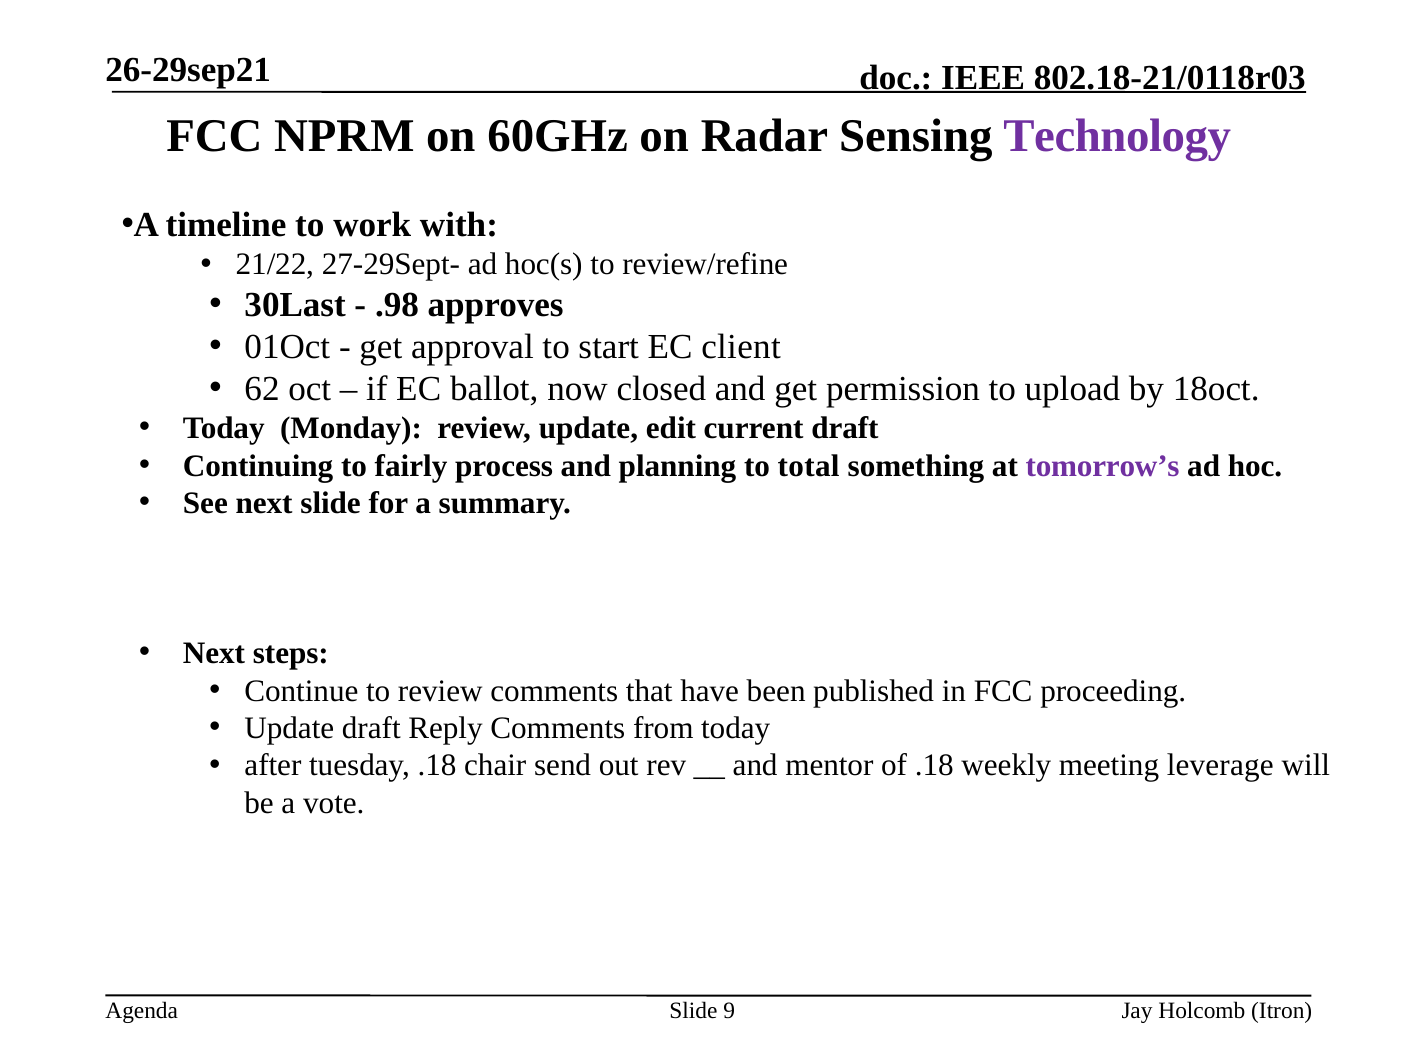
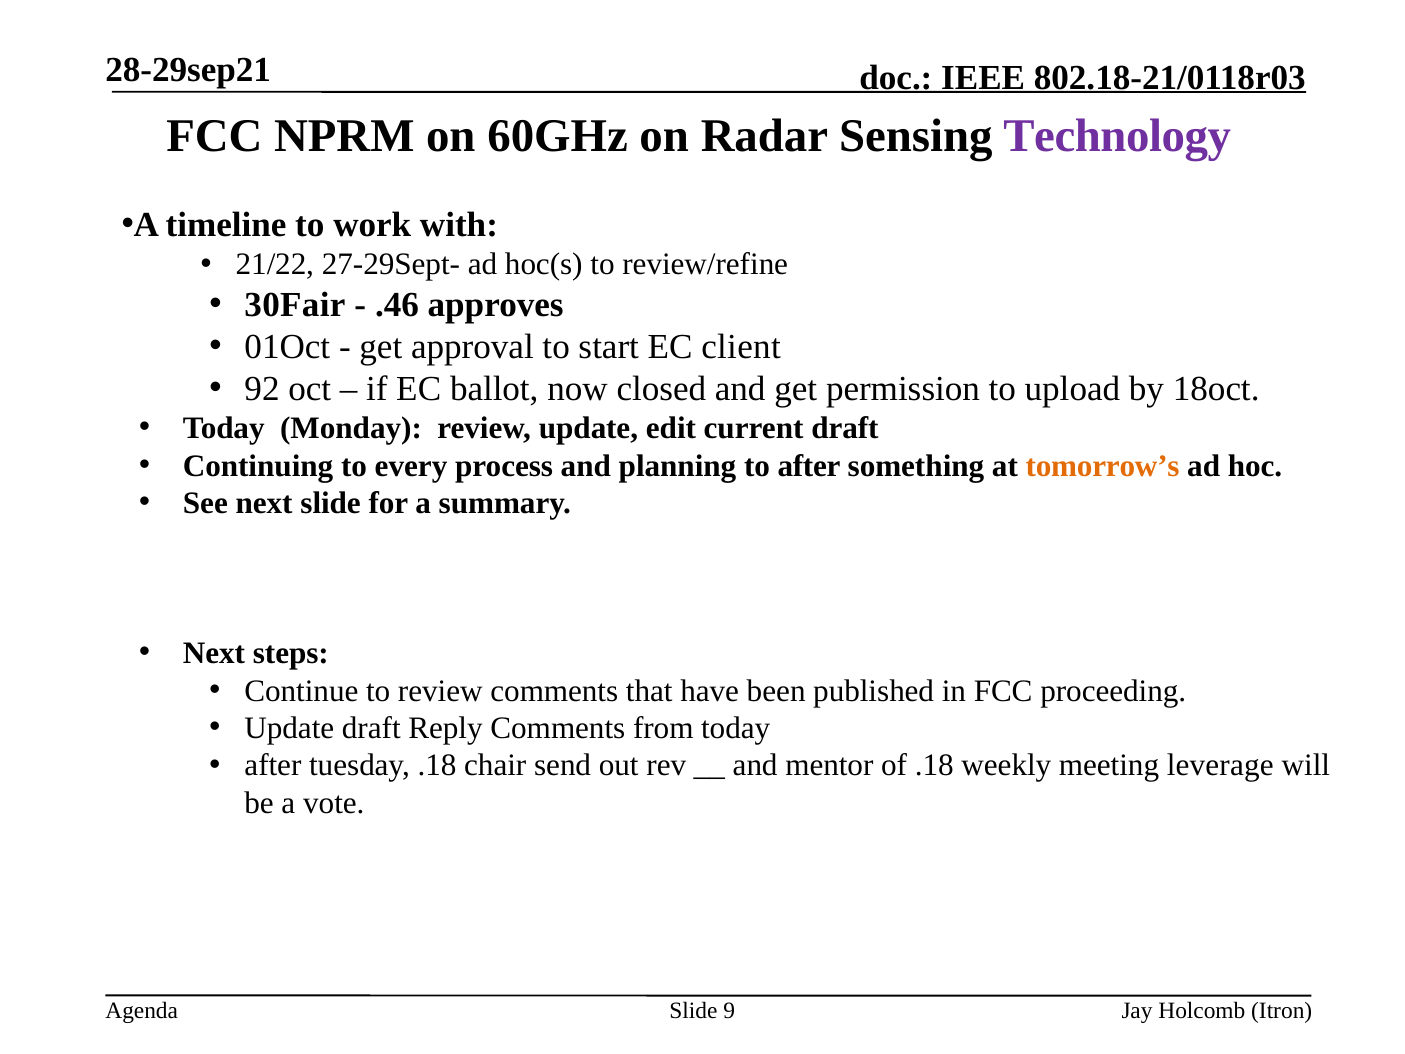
26-29sep21: 26-29sep21 -> 28-29sep21
30Last: 30Last -> 30Fair
.98: .98 -> .46
62: 62 -> 92
fairly: fairly -> every
to total: total -> after
tomorrow’s colour: purple -> orange
